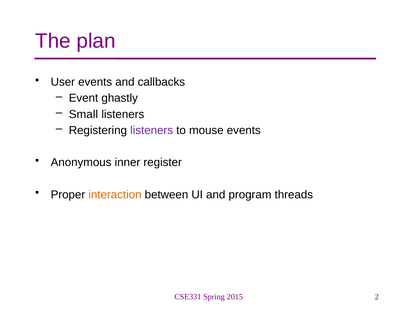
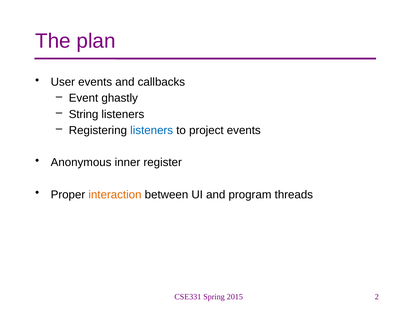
Small: Small -> String
listeners at (152, 131) colour: purple -> blue
mouse: mouse -> project
